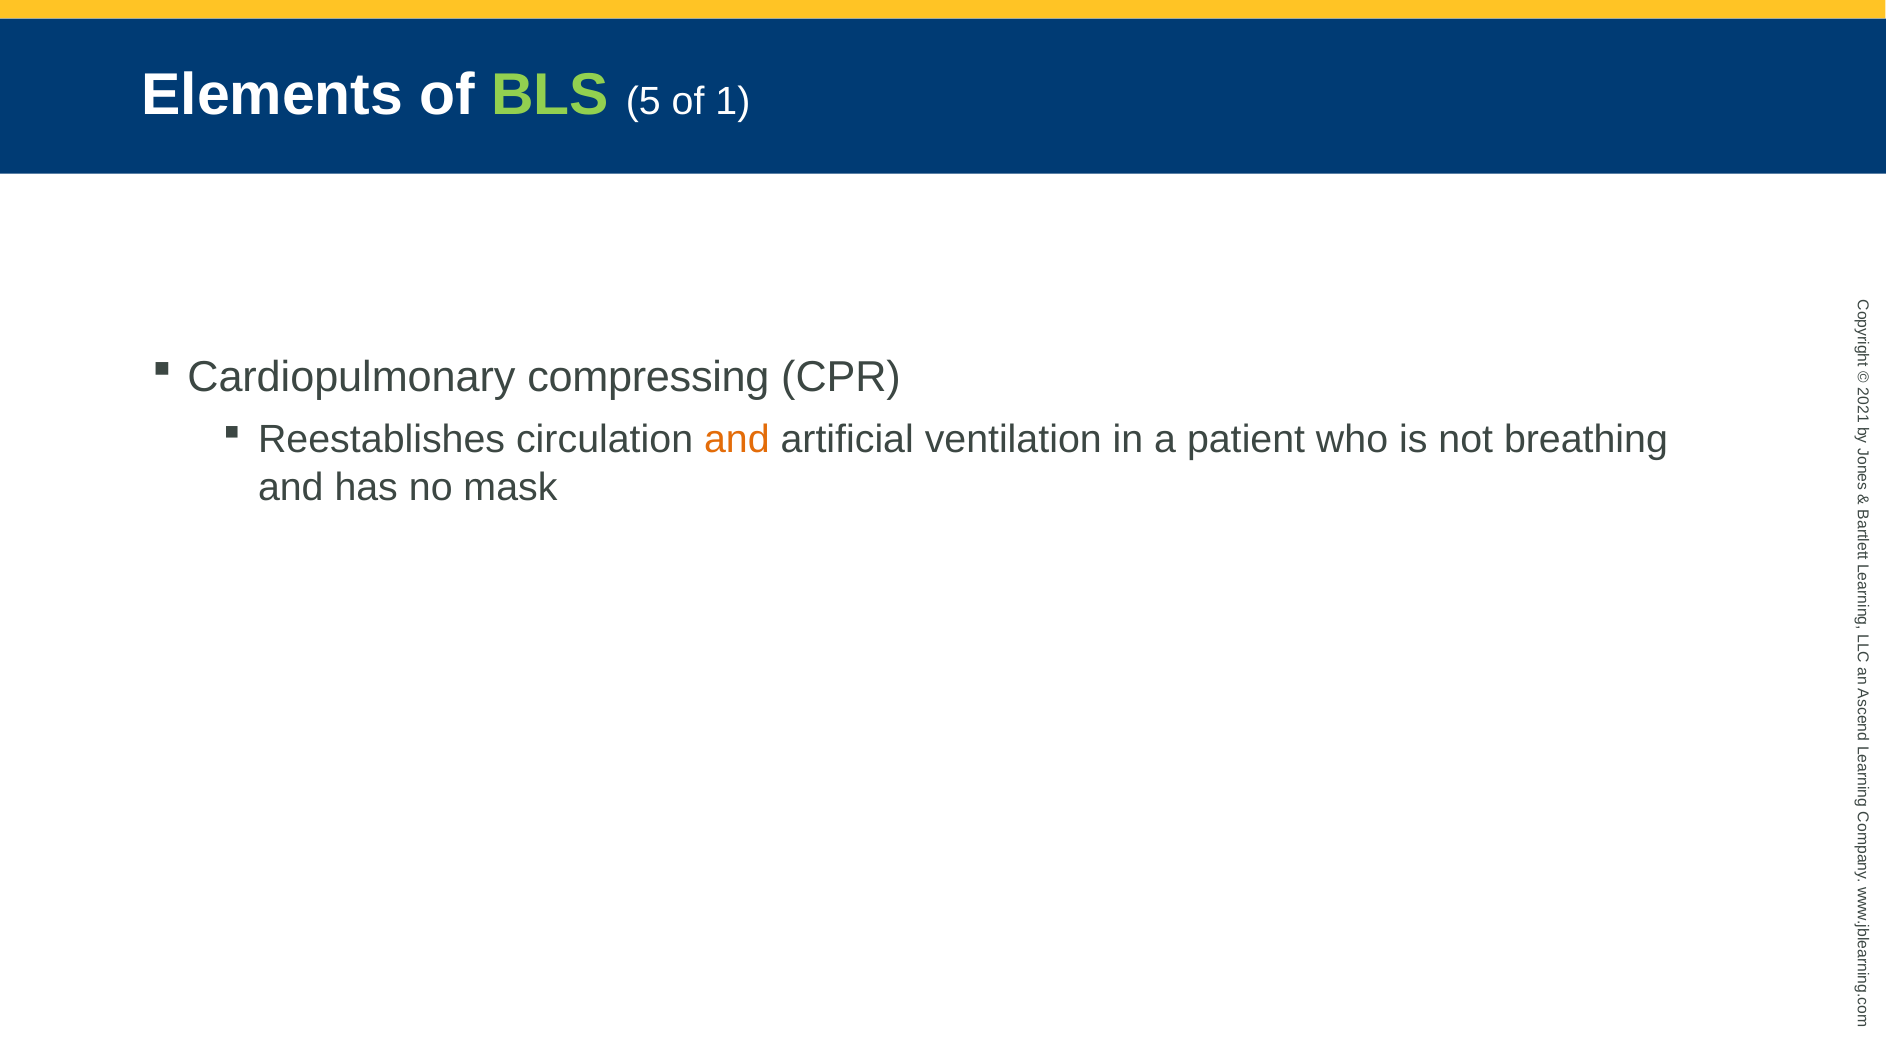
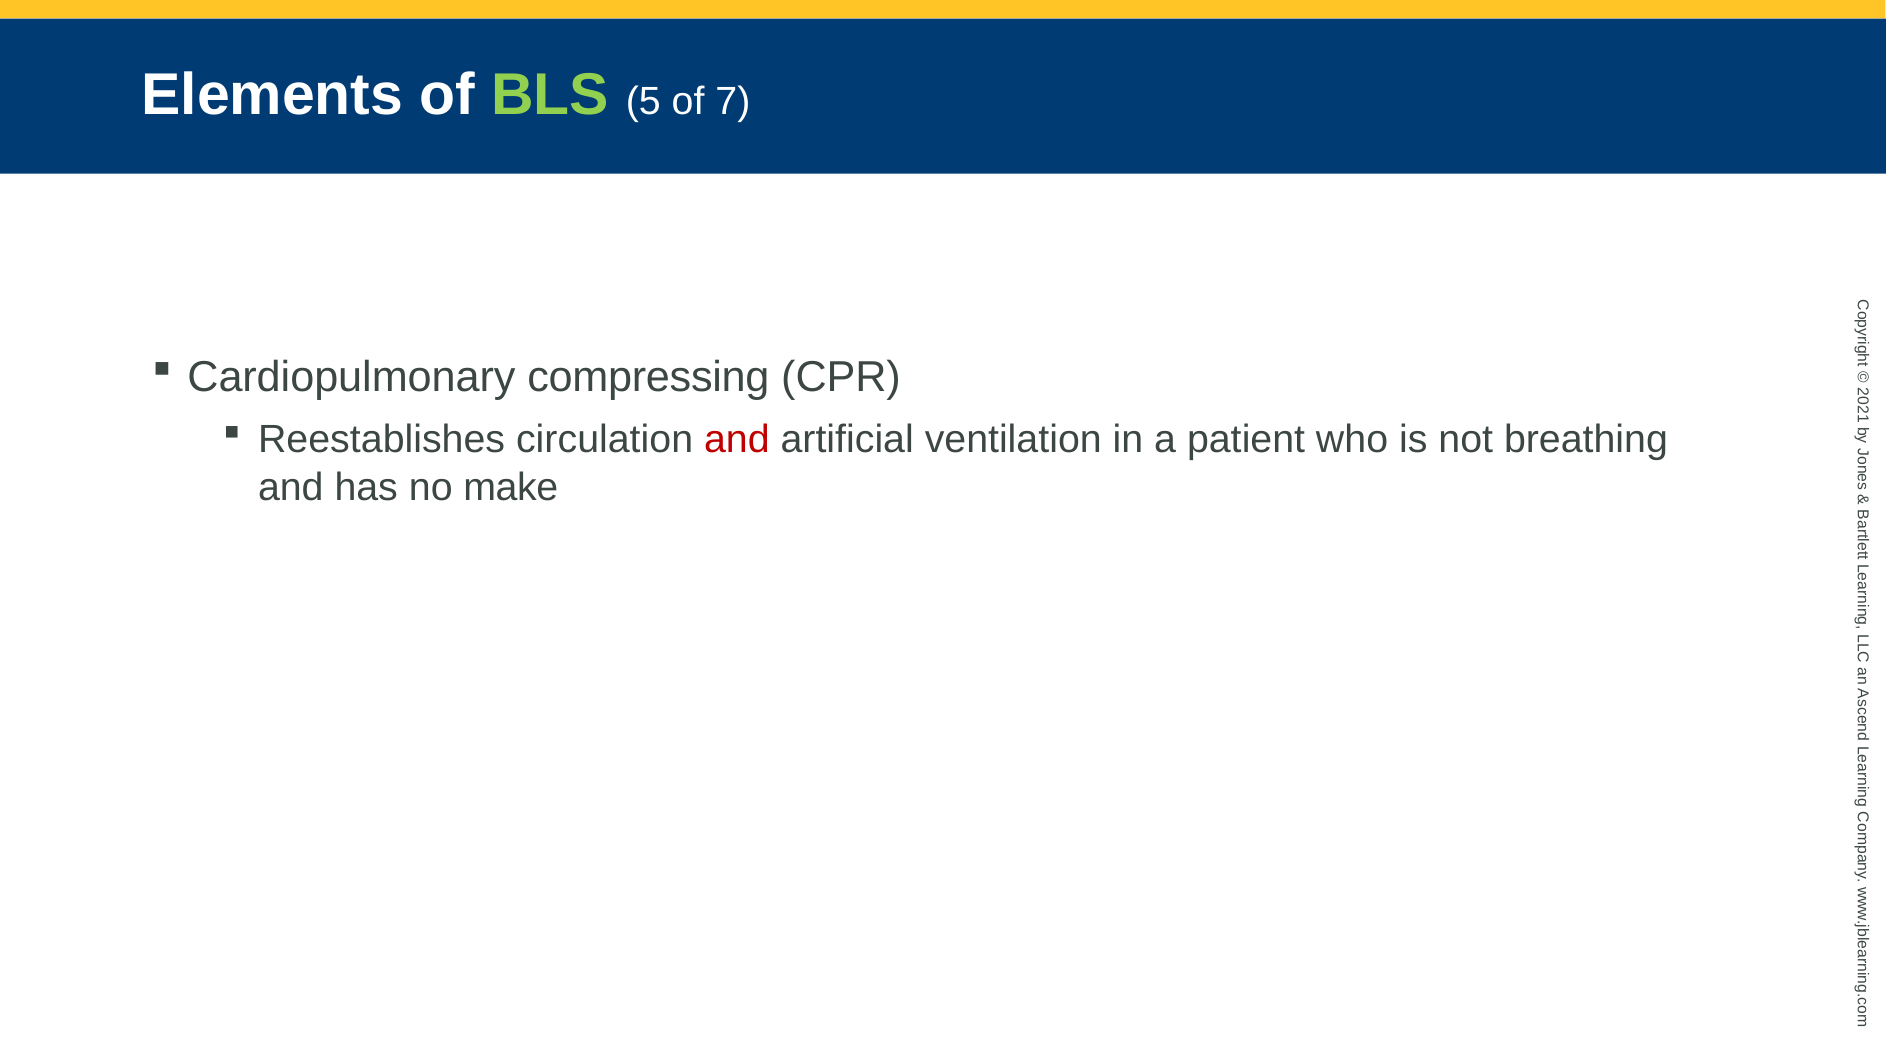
of 1: 1 -> 7
and at (737, 440) colour: orange -> red
mask: mask -> make
